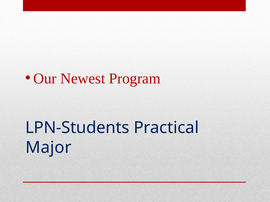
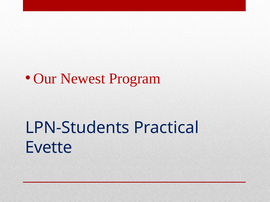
Major: Major -> Evette
